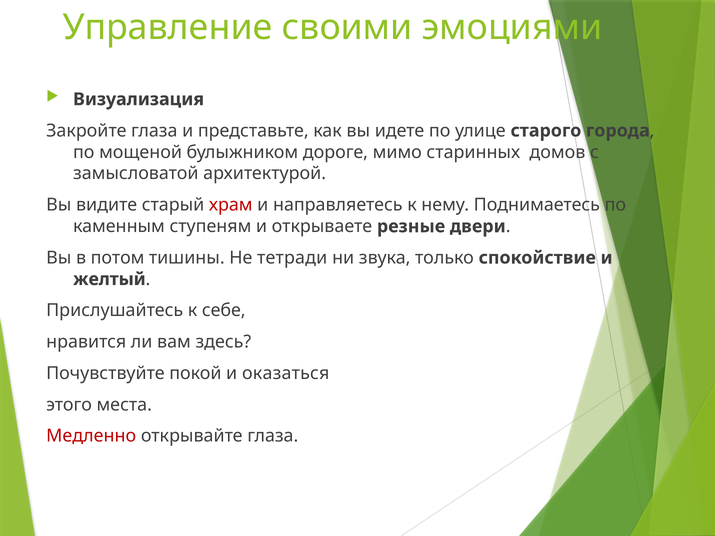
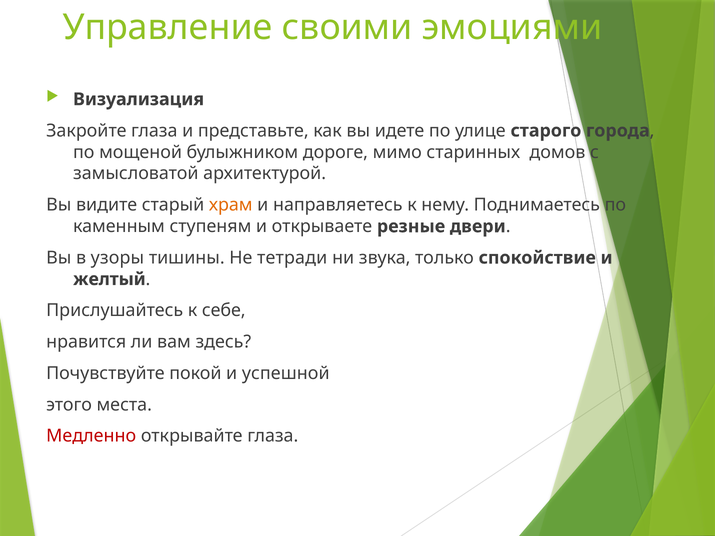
храм colour: red -> orange
потом: потом -> узоры
оказаться: оказаться -> успешной
